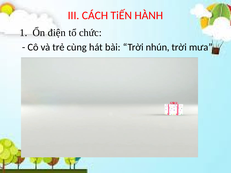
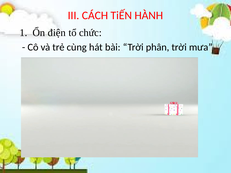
nhún: nhún -> phân
